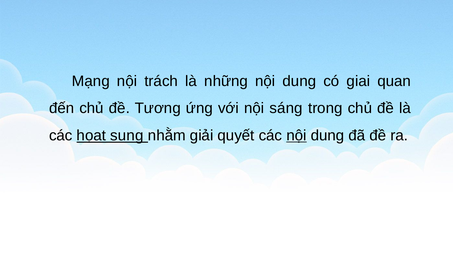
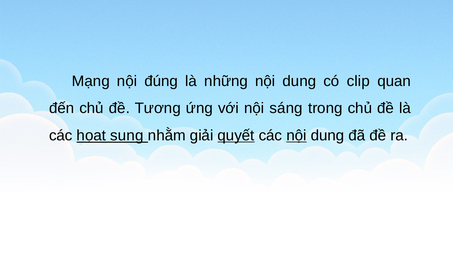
trách: trách -> đúng
giai: giai -> clip
quyết underline: none -> present
